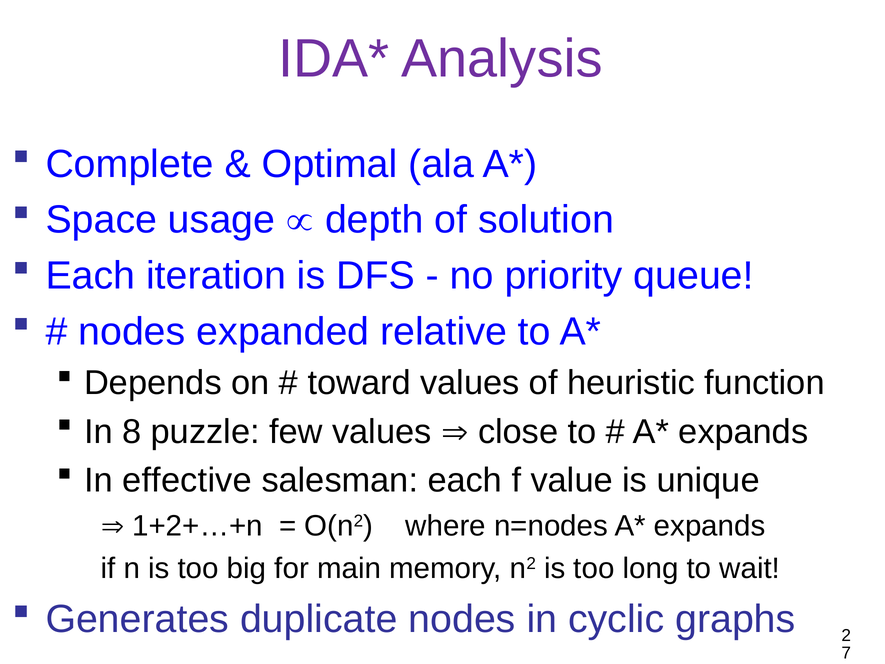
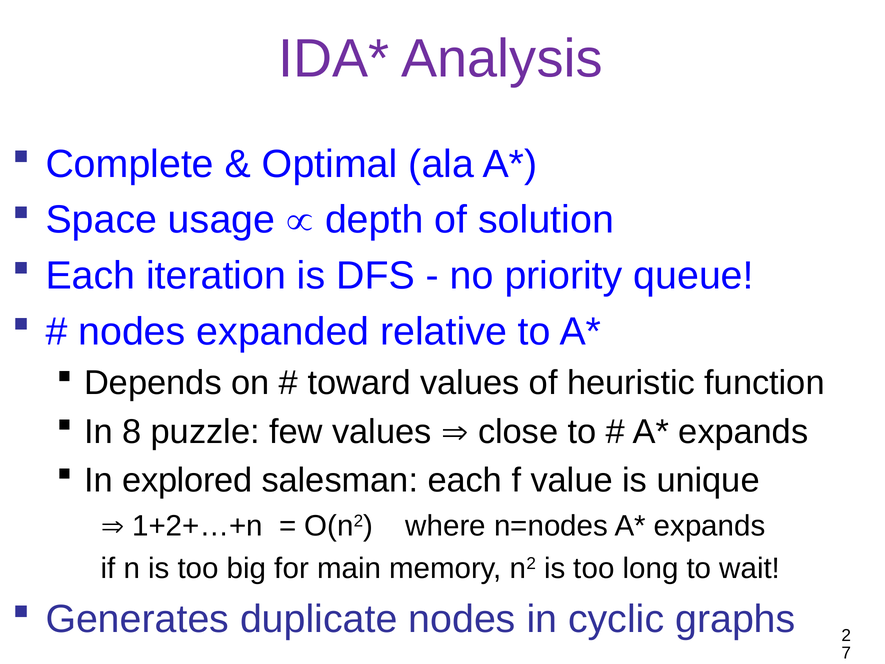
effective: effective -> explored
